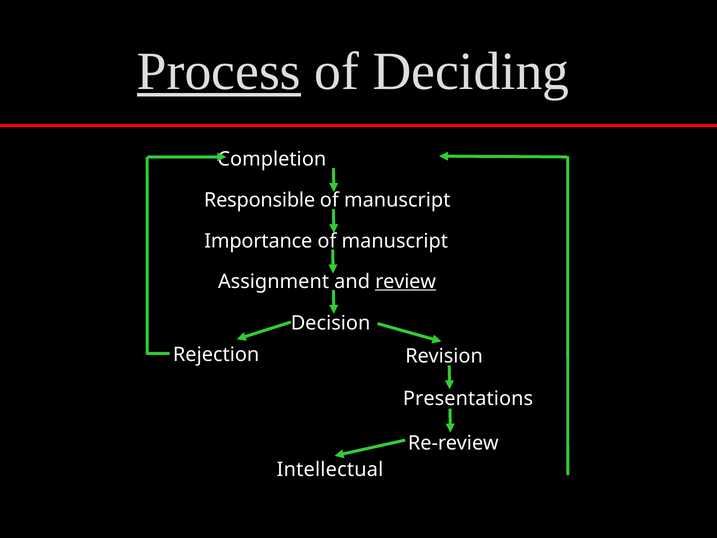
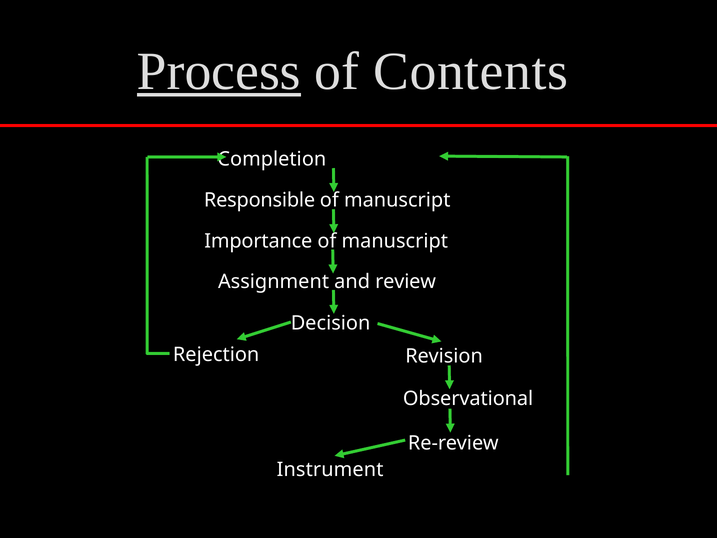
Deciding: Deciding -> Contents
review underline: present -> none
Presentations: Presentations -> Observational
Intellectual: Intellectual -> Instrument
